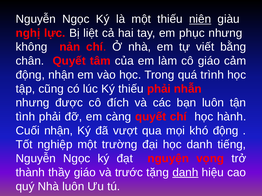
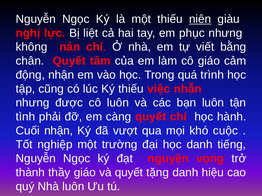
thiếu phải: phải -> việc
cô đích: đích -> luôn
khó động: động -> cuộc
và trước: trước -> quyết
danh at (185, 173) underline: present -> none
